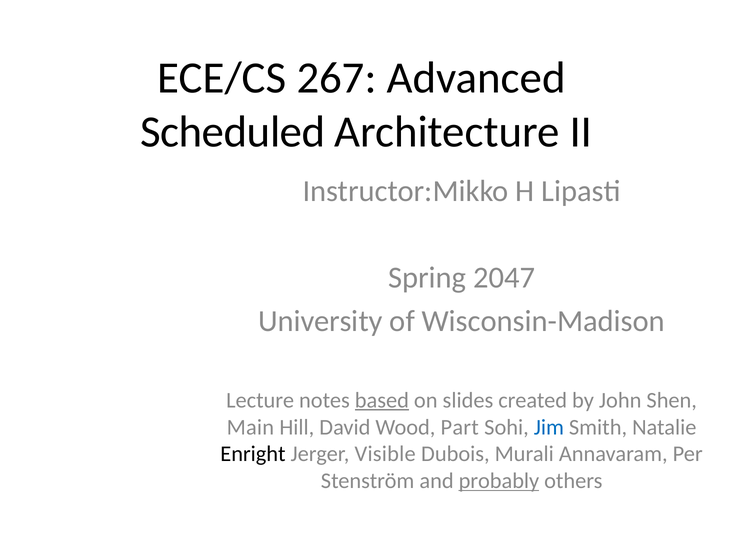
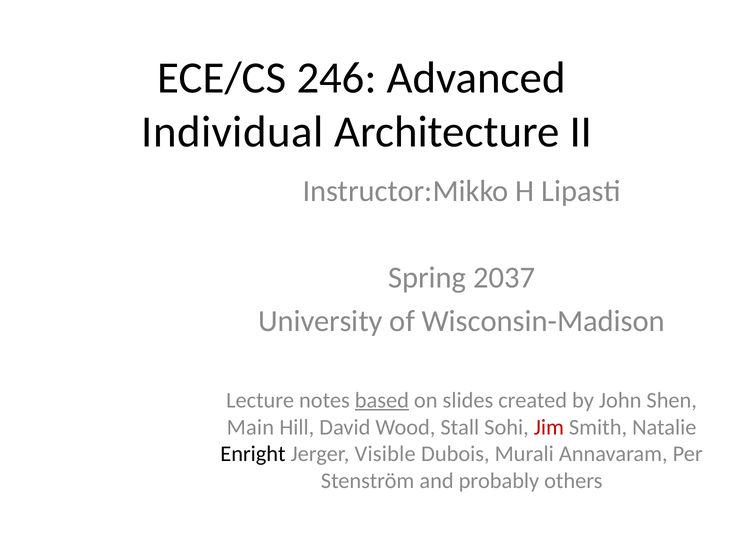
267: 267 -> 246
Scheduled: Scheduled -> Individual
2047: 2047 -> 2037
Part: Part -> Stall
Jim colour: blue -> red
probably underline: present -> none
